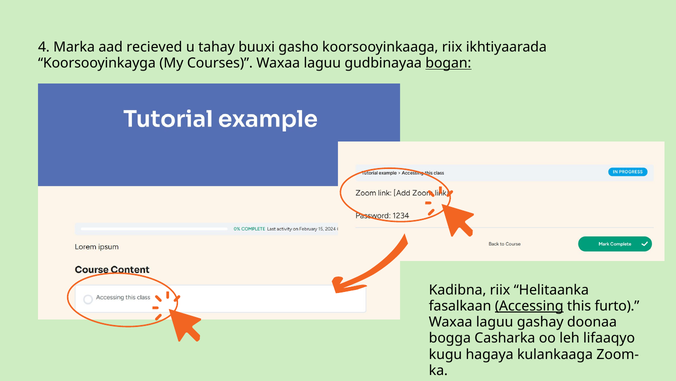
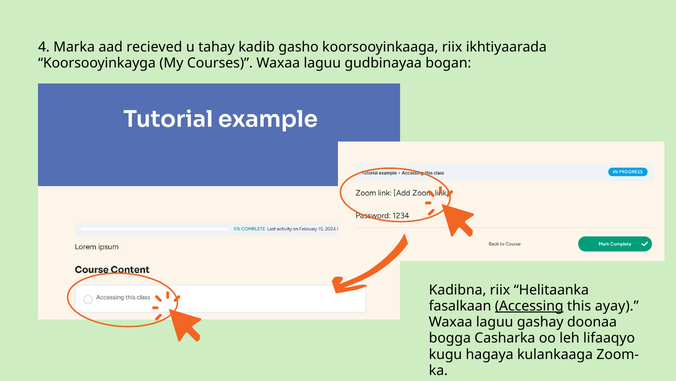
buuxi: buuxi -> kadib
bogan underline: present -> none
furto: furto -> ayay
